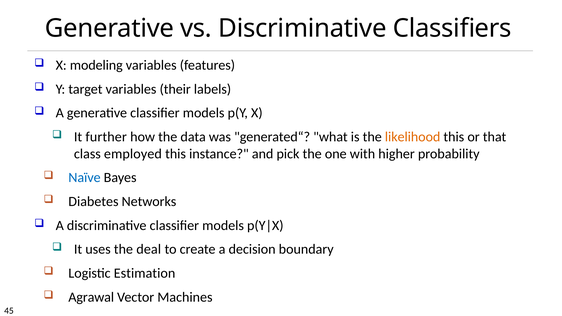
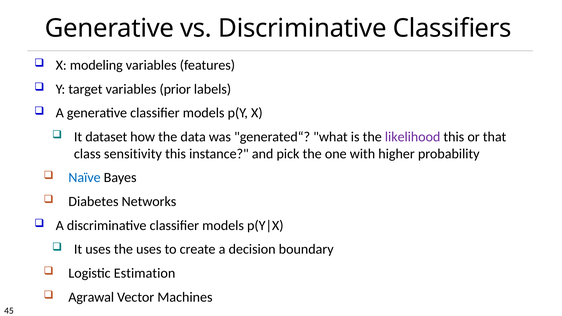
their: their -> prior
further: further -> dataset
likelihood colour: orange -> purple
employed: employed -> sensitivity
the deal: deal -> uses
